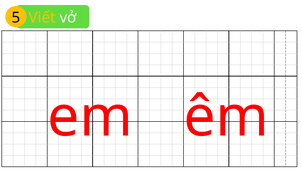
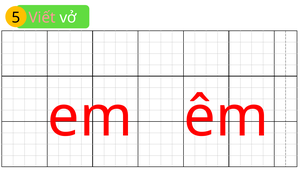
Viết colour: yellow -> pink
